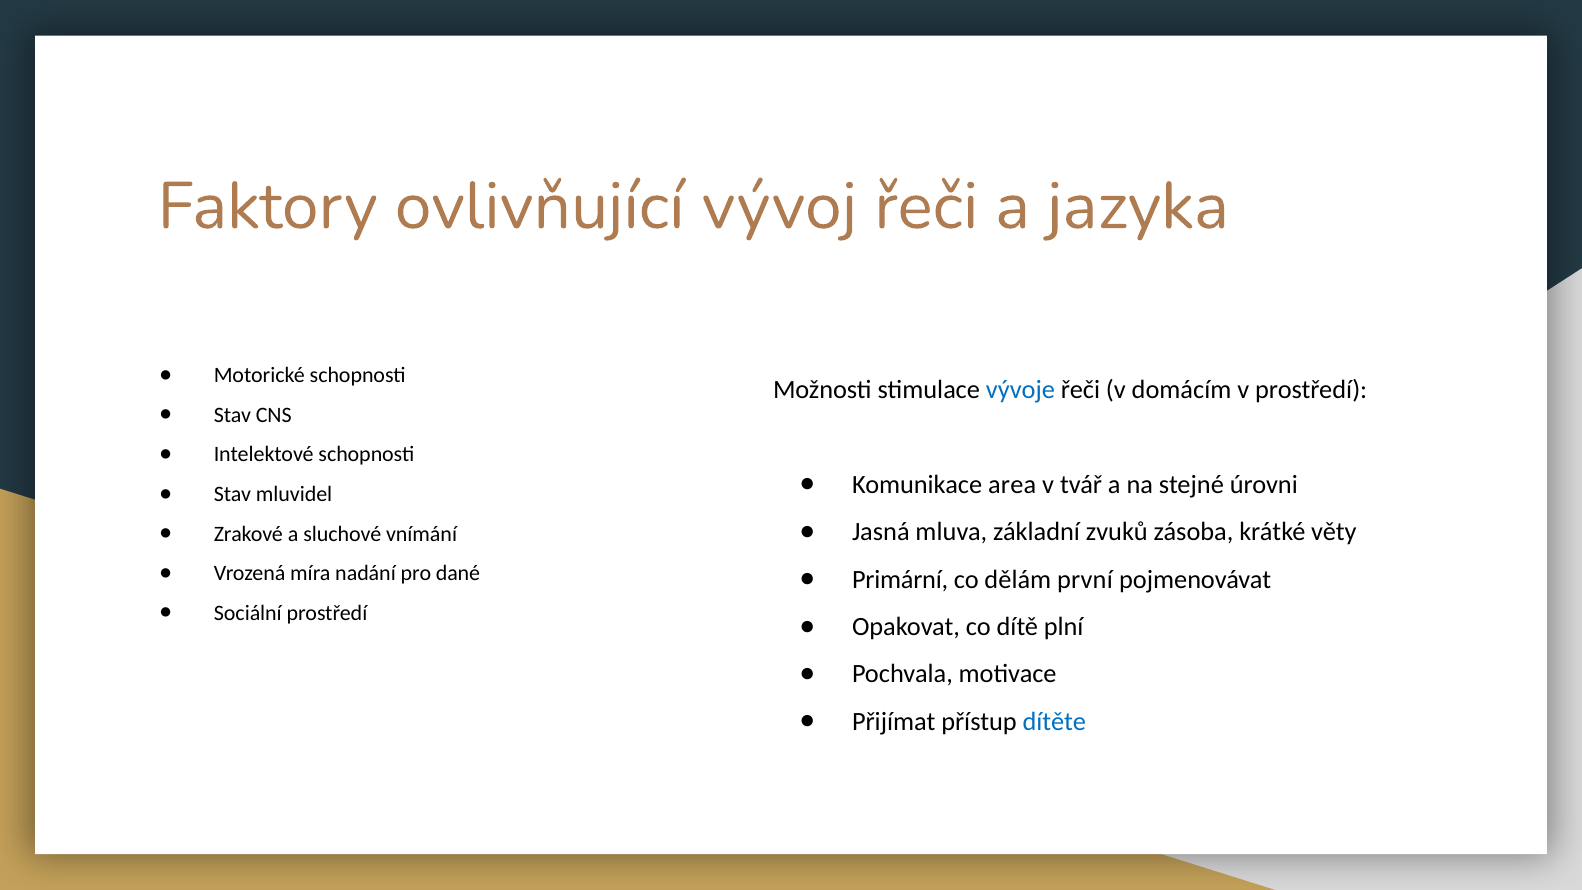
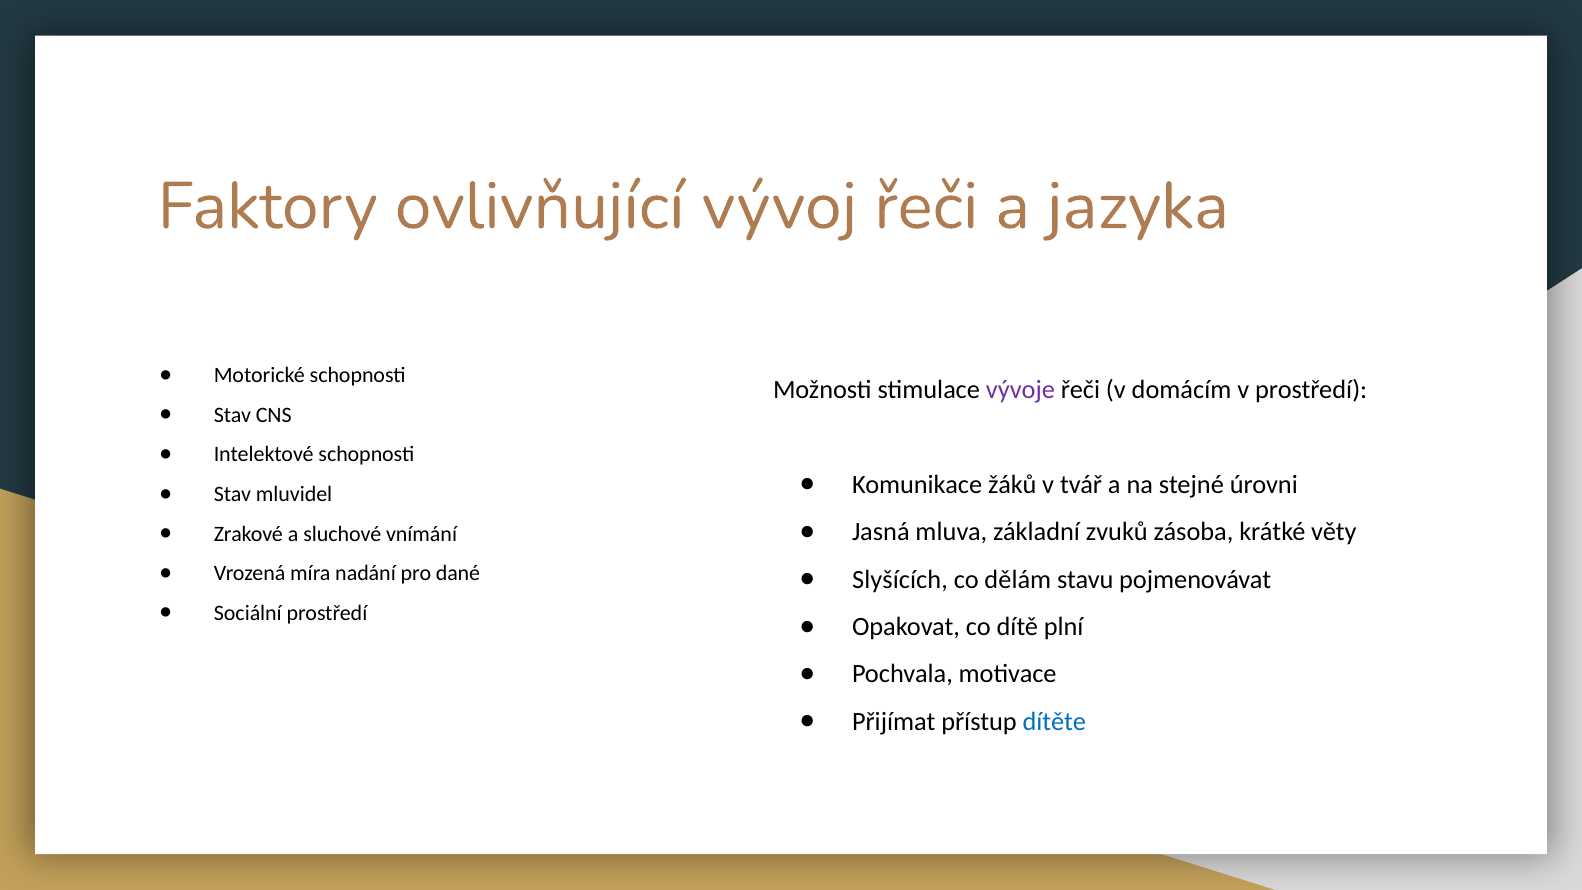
vývoje colour: blue -> purple
area: area -> žáků
Primární: Primární -> Slyšících
první: první -> stavu
